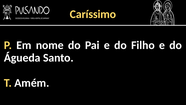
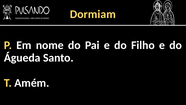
Caríssimo: Caríssimo -> Dormiam
